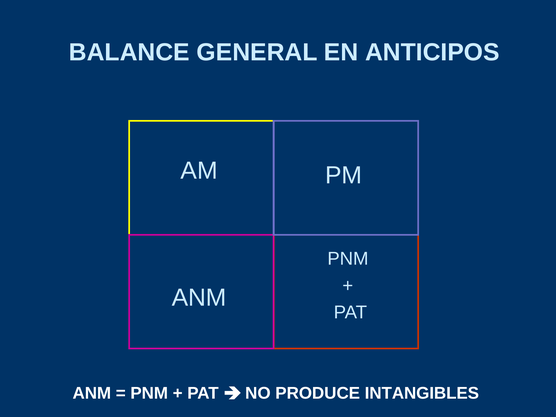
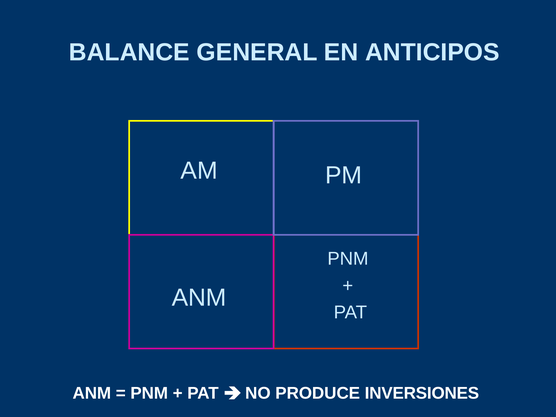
INTANGIBLES: INTANGIBLES -> INVERSIONES
